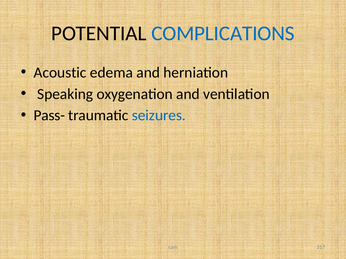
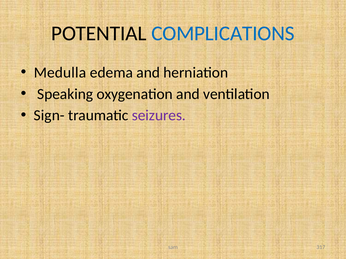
Acoustic: Acoustic -> Medulla
Pass-: Pass- -> Sign-
seizures colour: blue -> purple
